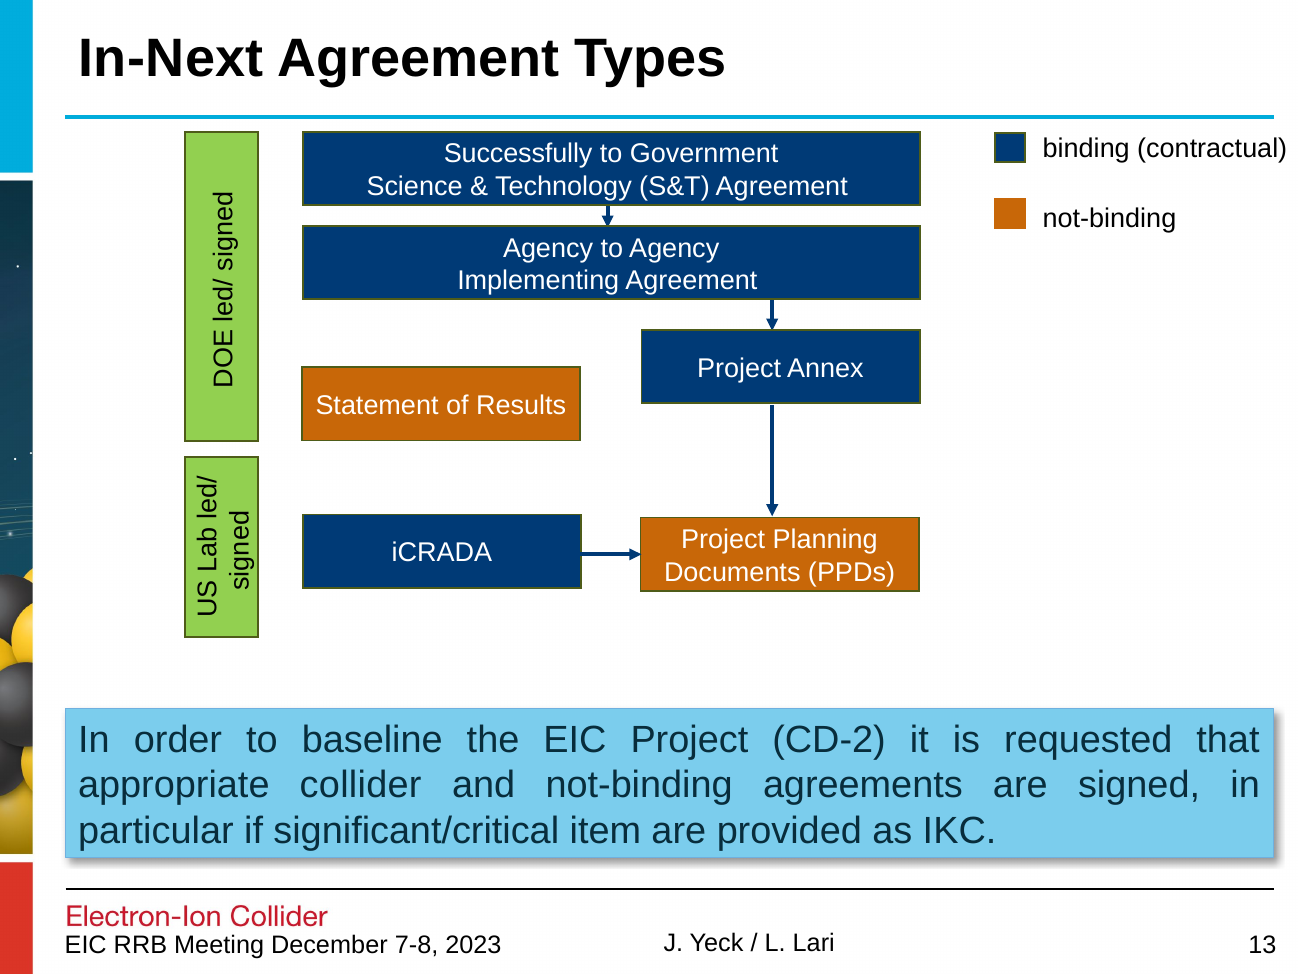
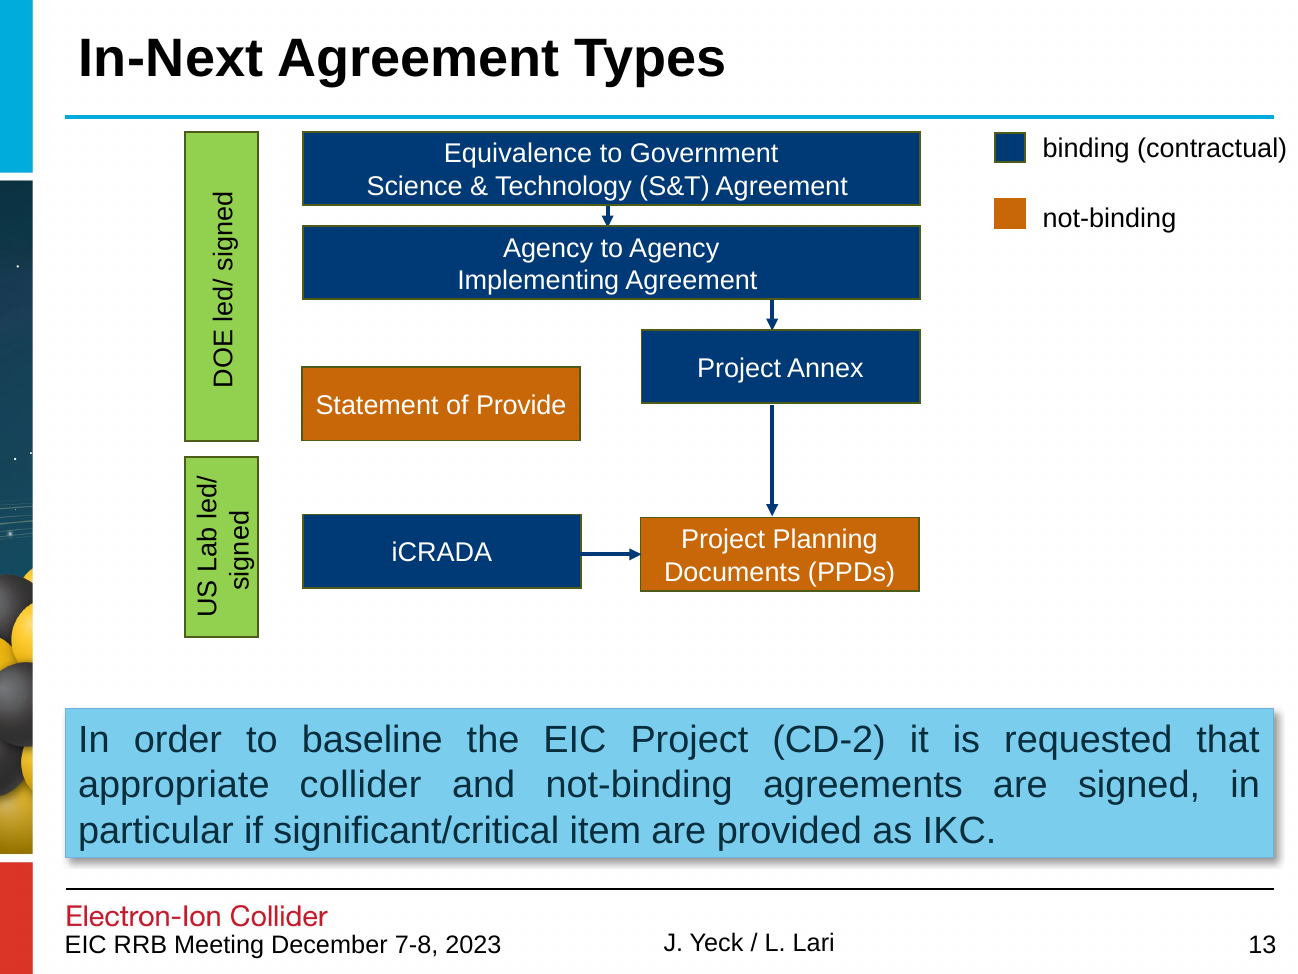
Successfully: Successfully -> Equivalence
Results: Results -> Provide
